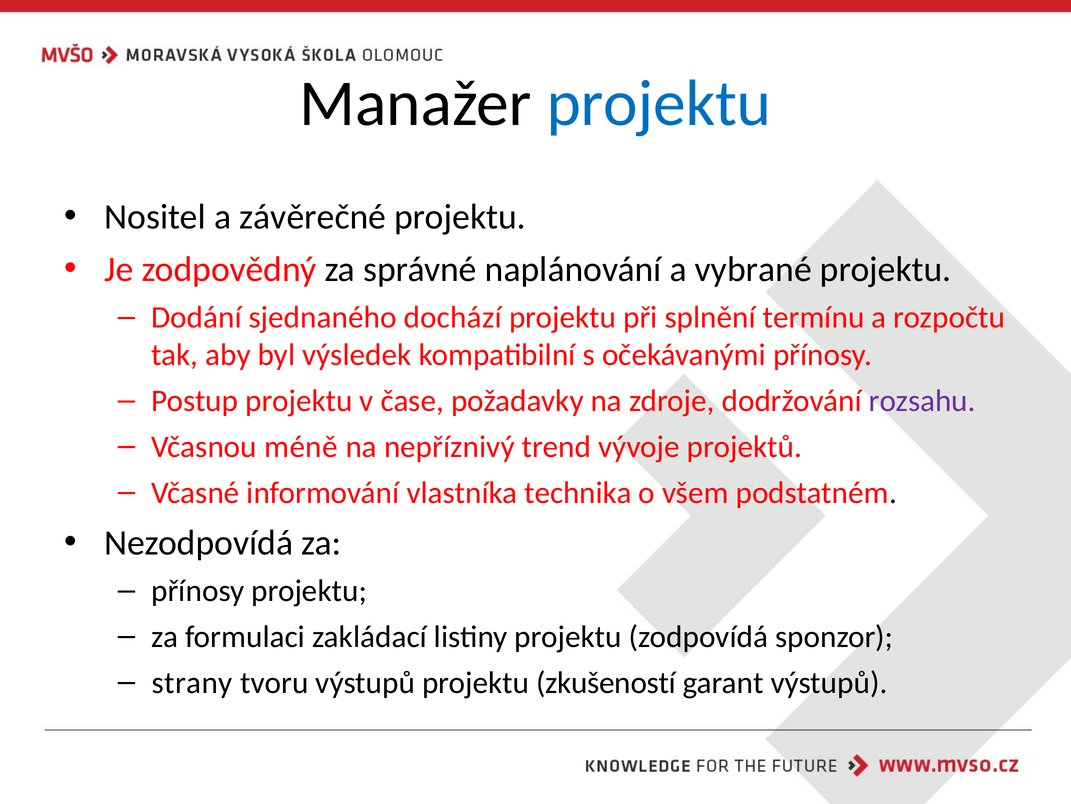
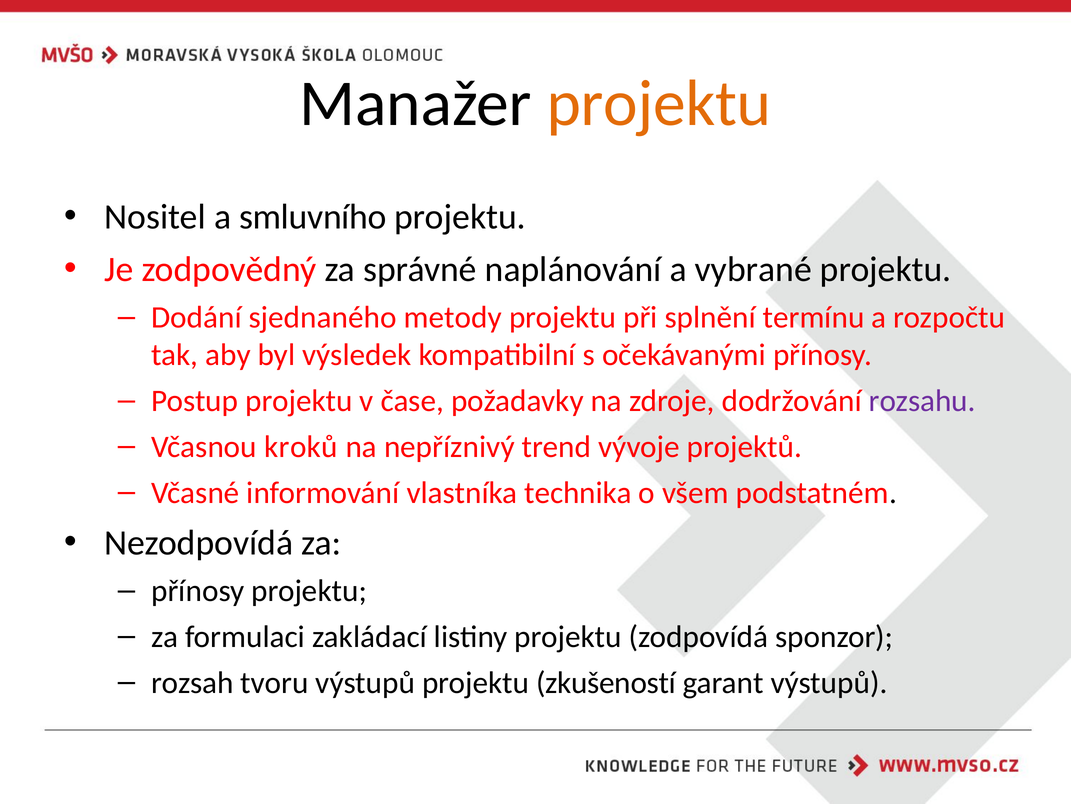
projektu at (659, 104) colour: blue -> orange
závěrečné: závěrečné -> smluvního
dochází: dochází -> metody
méně: méně -> kroků
strany: strany -> rozsah
